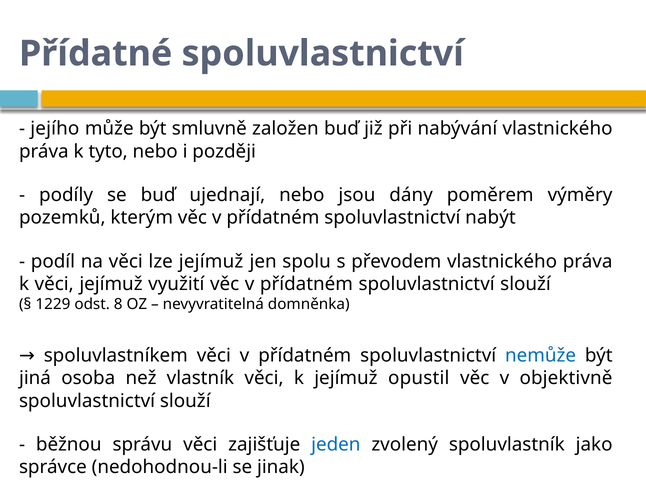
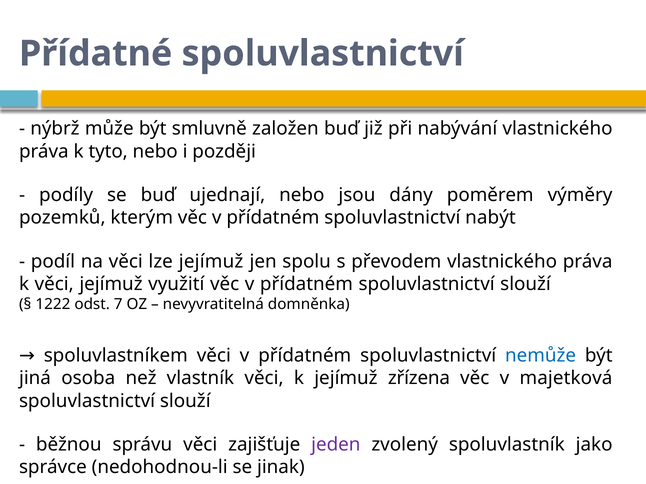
jejího: jejího -> nýbrž
1229: 1229 -> 1222
8: 8 -> 7
opustil: opustil -> zřízena
objektivně: objektivně -> majetková
jeden colour: blue -> purple
